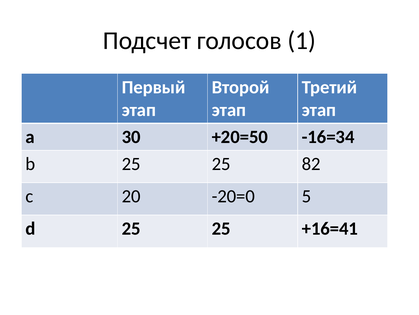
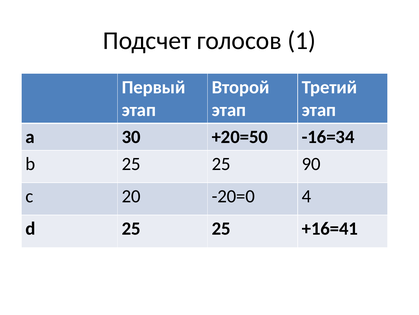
82: 82 -> 90
5: 5 -> 4
